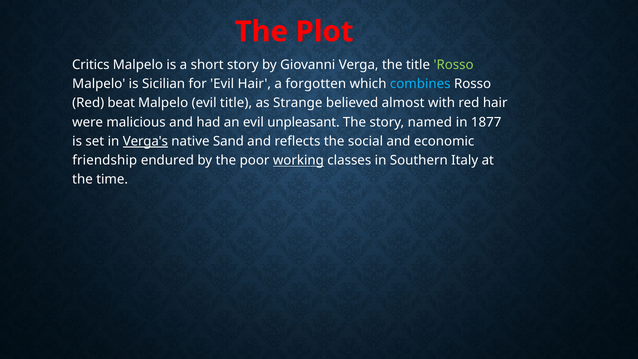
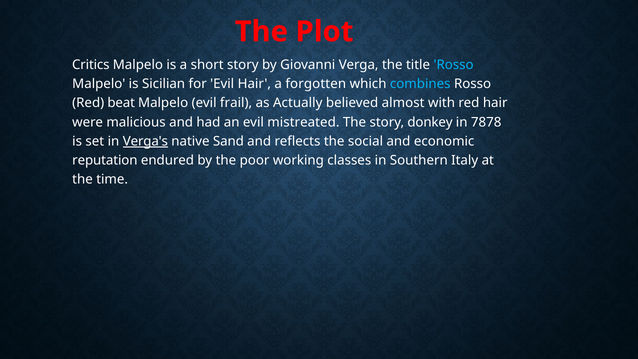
Rosso at (454, 65) colour: light green -> light blue
evil title: title -> frail
Strange: Strange -> Actually
unpleasant: unpleasant -> mistreated
named: named -> donkey
1877: 1877 -> 7878
friendship: friendship -> reputation
working underline: present -> none
